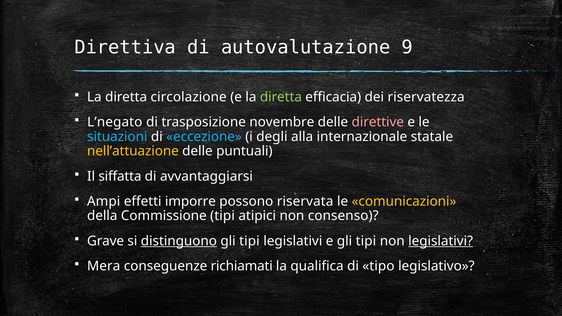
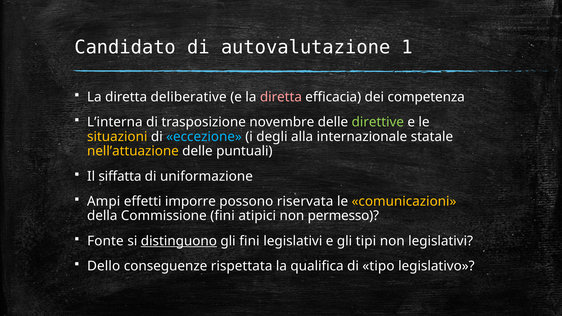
Direttiva: Direttiva -> Candidato
9: 9 -> 1
circolazione: circolazione -> deliberative
diretta at (281, 97) colour: light green -> pink
riservatezza: riservatezza -> competenza
L’negato: L’negato -> L’interna
direttive colour: pink -> light green
situazioni colour: light blue -> yellow
avvantaggiarsi: avvantaggiarsi -> uniformazione
Commissione tipi: tipi -> fini
consenso: consenso -> permesso
Grave: Grave -> Fonte
tipi at (249, 241): tipi -> fini
legislativi at (441, 241) underline: present -> none
Mera: Mera -> Dello
richiamati: richiamati -> rispettata
